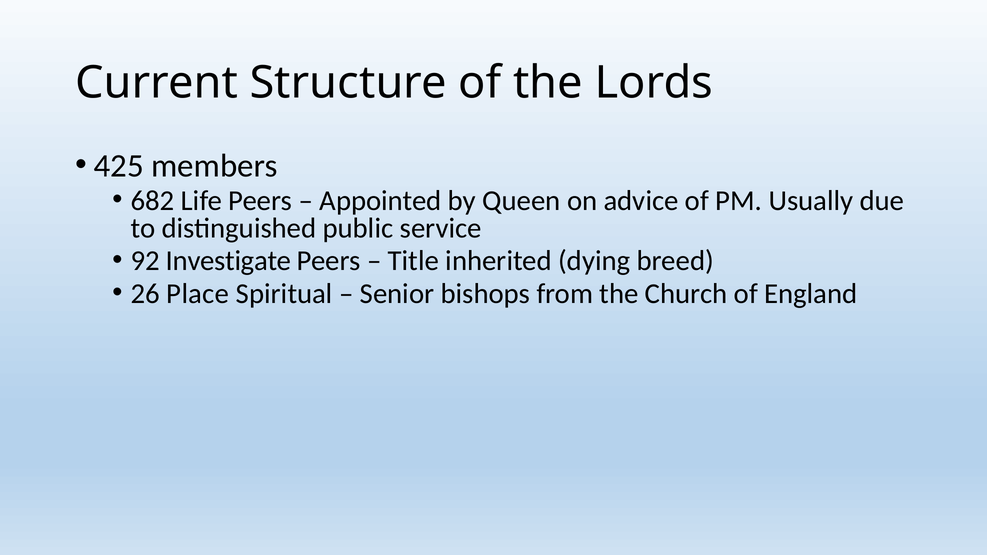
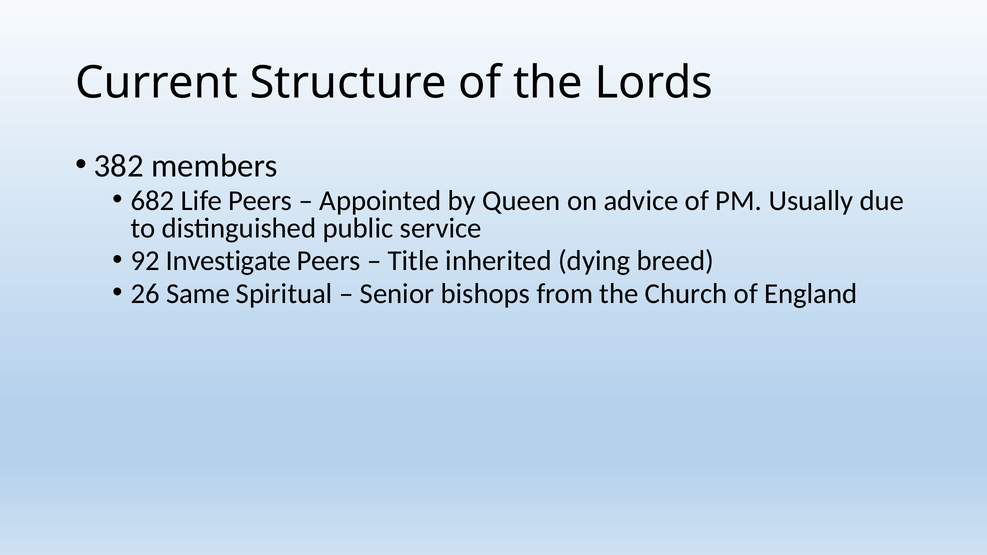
425: 425 -> 382
Place: Place -> Same
